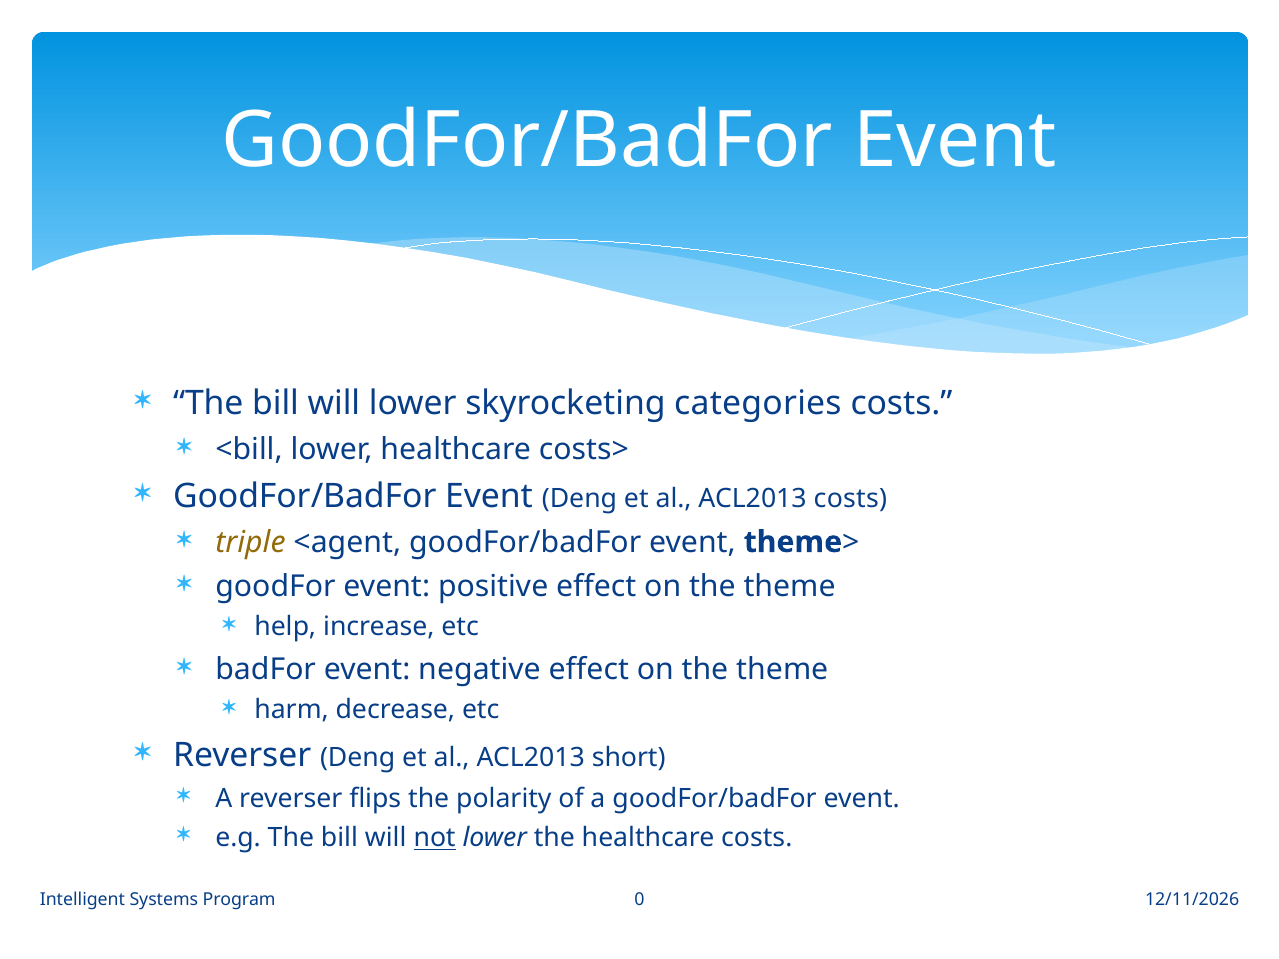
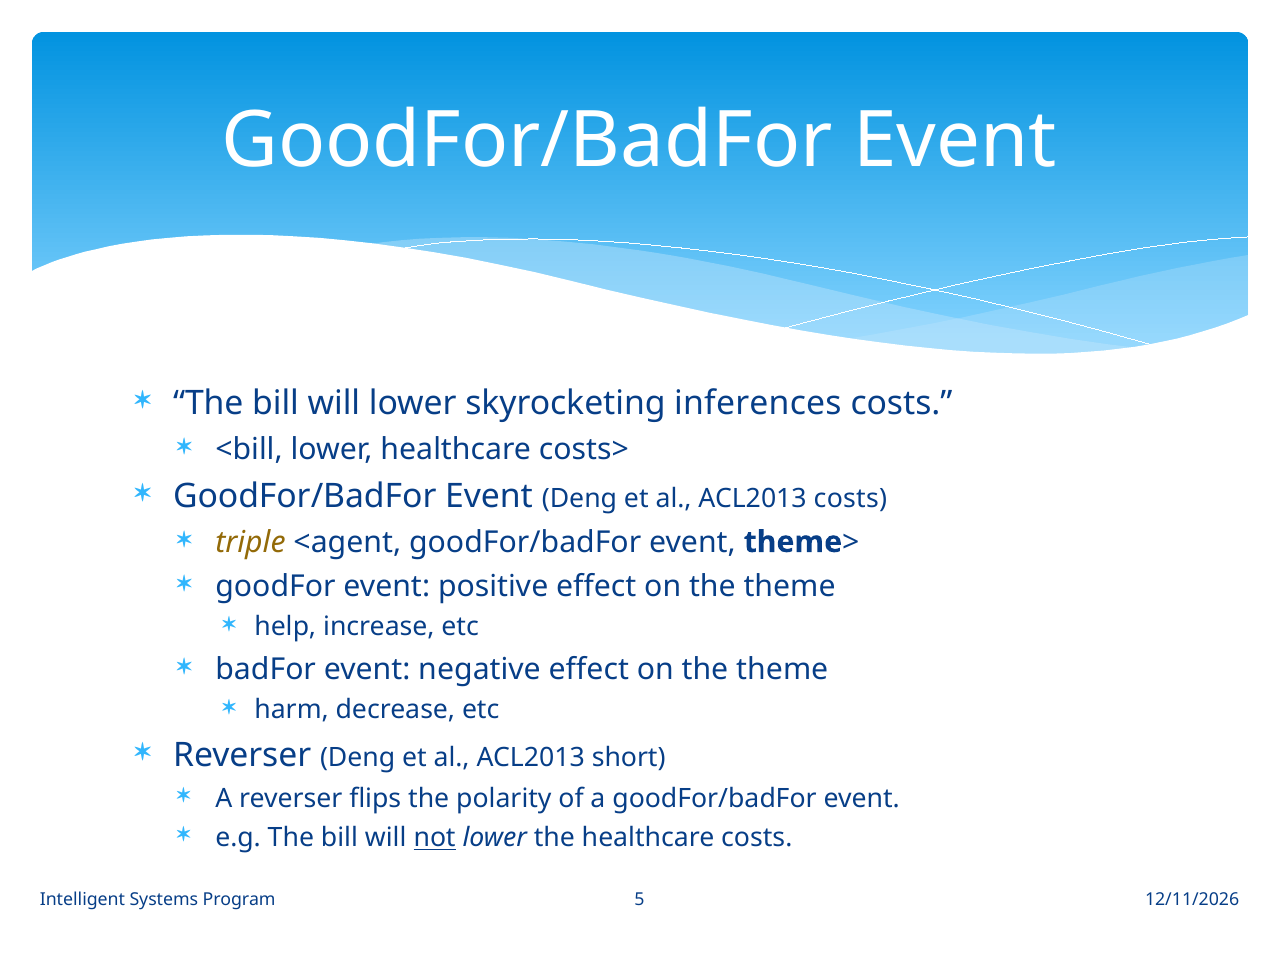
categories: categories -> inferences
0: 0 -> 5
